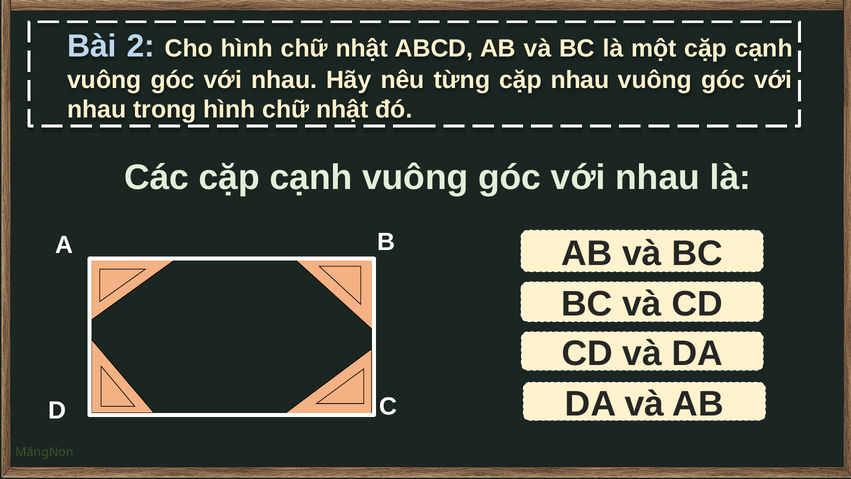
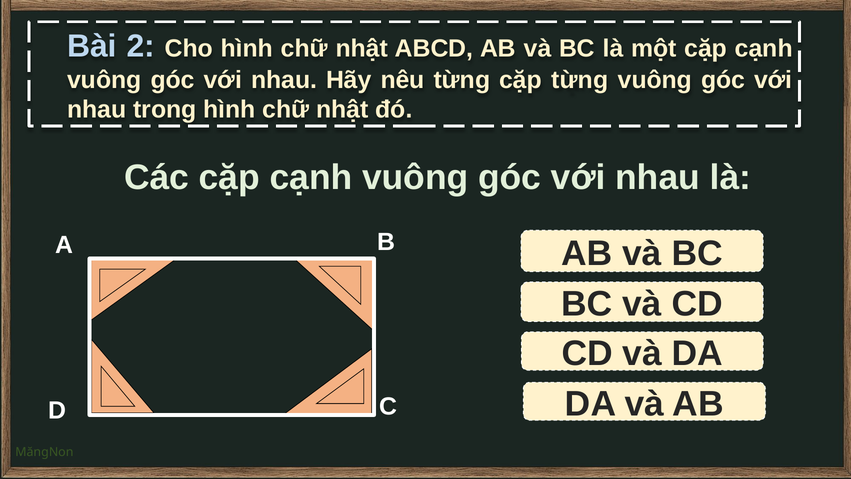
cặp nhau: nhau -> từng
